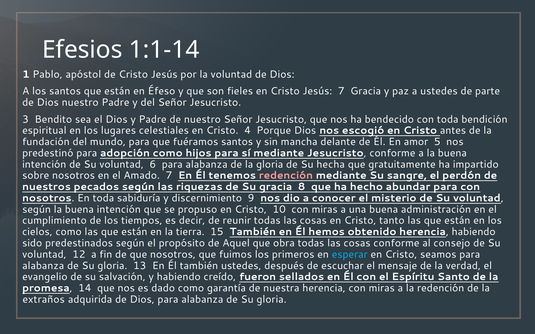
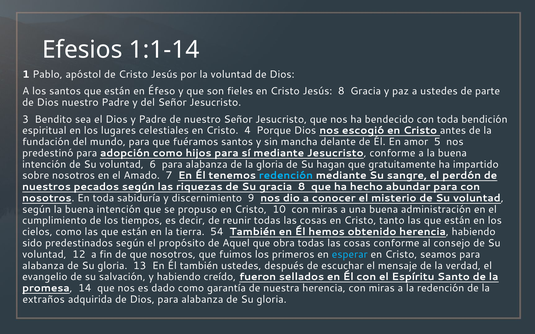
Jesús 7: 7 -> 8
hecha: hecha -> hagan
redención at (286, 176) colour: pink -> light blue
15: 15 -> 54
